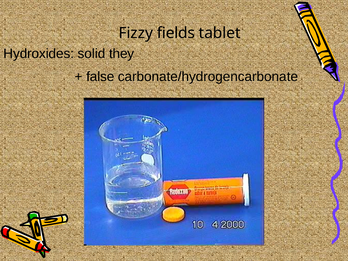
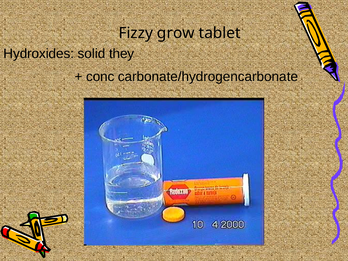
fields: fields -> grow
false: false -> conc
